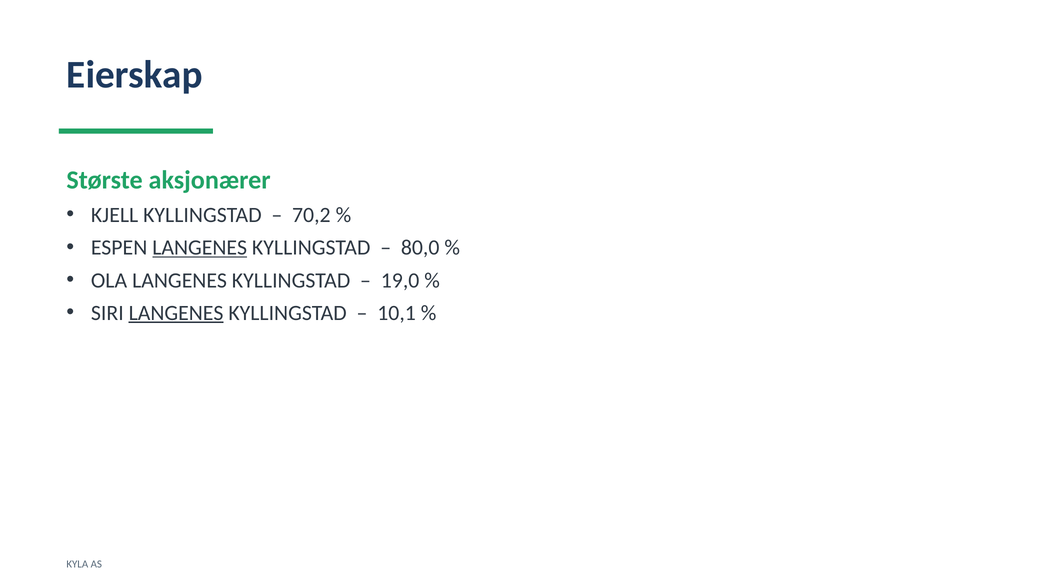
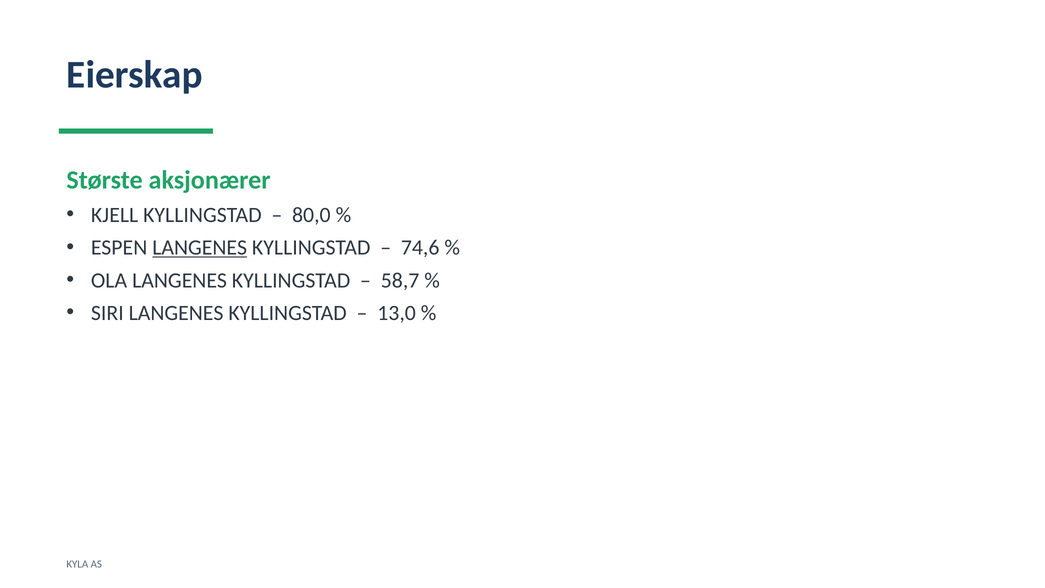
70,2: 70,2 -> 80,0
80,0: 80,0 -> 74,6
19,0: 19,0 -> 58,7
LANGENES at (176, 313) underline: present -> none
10,1: 10,1 -> 13,0
